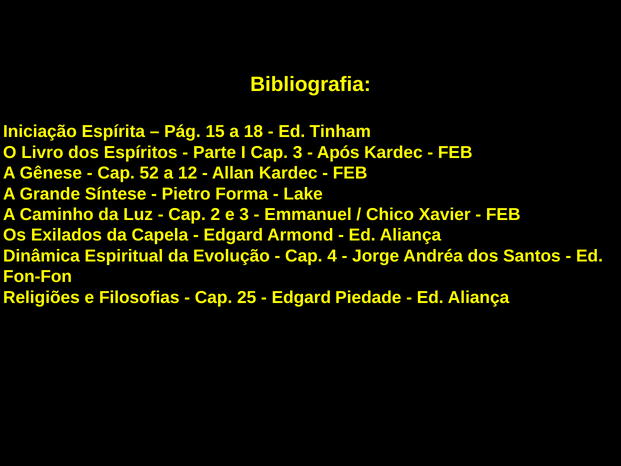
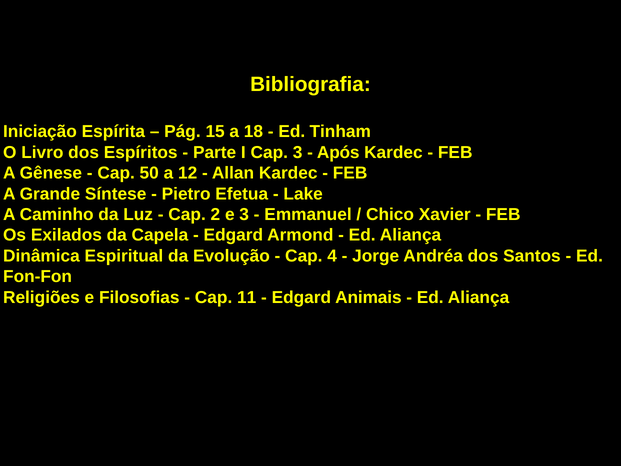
52: 52 -> 50
Forma: Forma -> Efetua
25: 25 -> 11
Piedade: Piedade -> Animais
